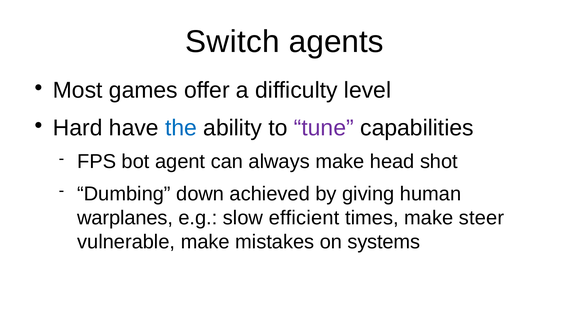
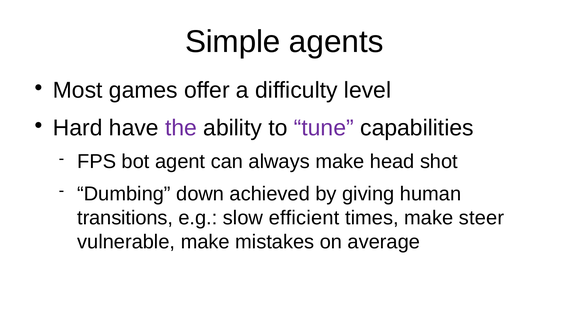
Switch: Switch -> Simple
the colour: blue -> purple
warplanes: warplanes -> transitions
systems: systems -> average
